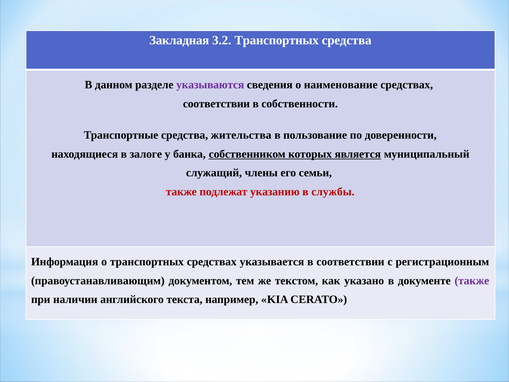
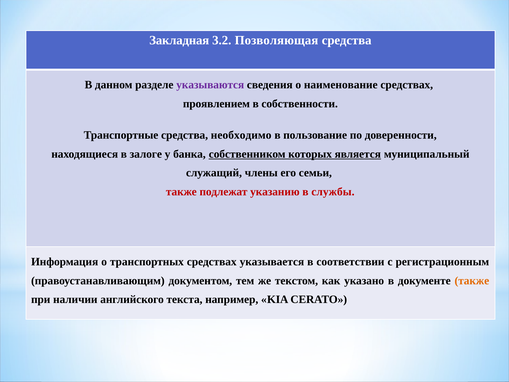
3.2 Транспортных: Транспортных -> Позволяющая
соответствии at (216, 104): соответствии -> проявлением
жительства: жительства -> необходимо
также at (472, 281) colour: purple -> orange
